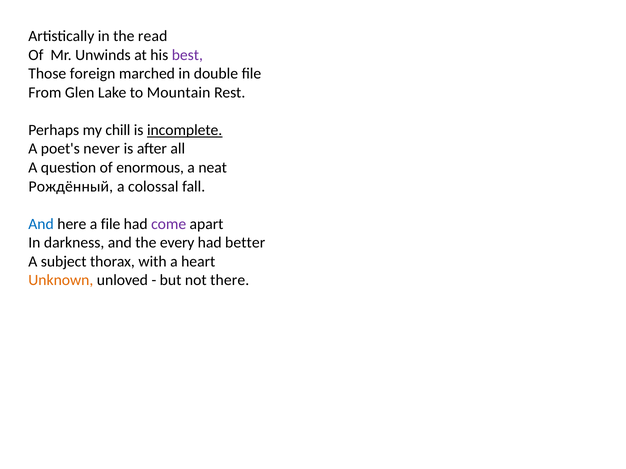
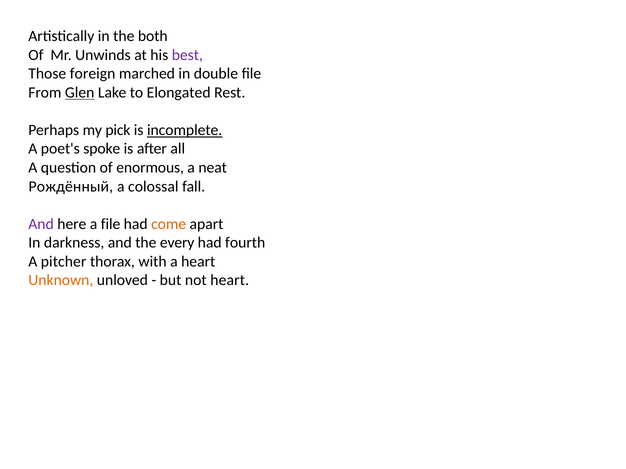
read: read -> both
Glen underline: none -> present
Mountain: Mountain -> Elongated
chill: chill -> pick
never: never -> spoke
And at (41, 224) colour: blue -> purple
come colour: purple -> orange
better: better -> fourth
subject: subject -> pitcher
not there: there -> heart
